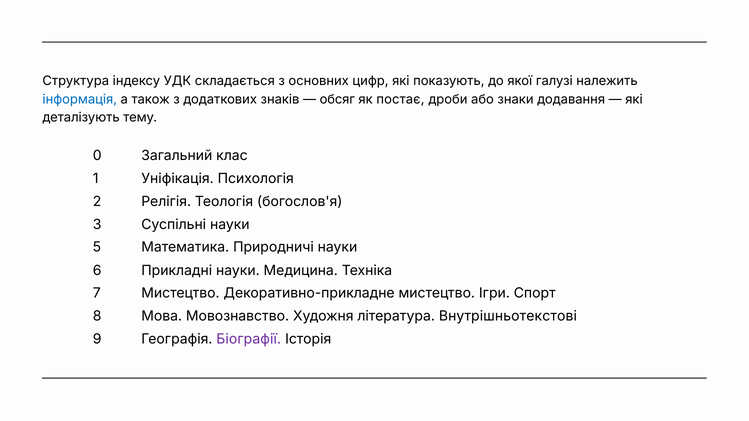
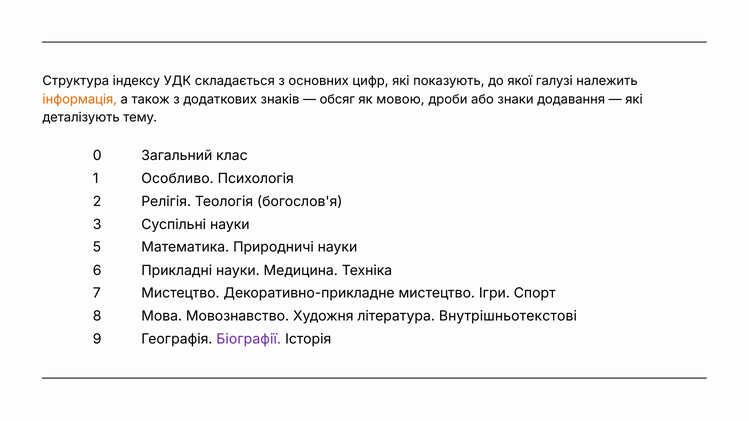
інформація colour: blue -> orange
постає: постає -> мовою
Уніфікація: Уніфікація -> Особливо
